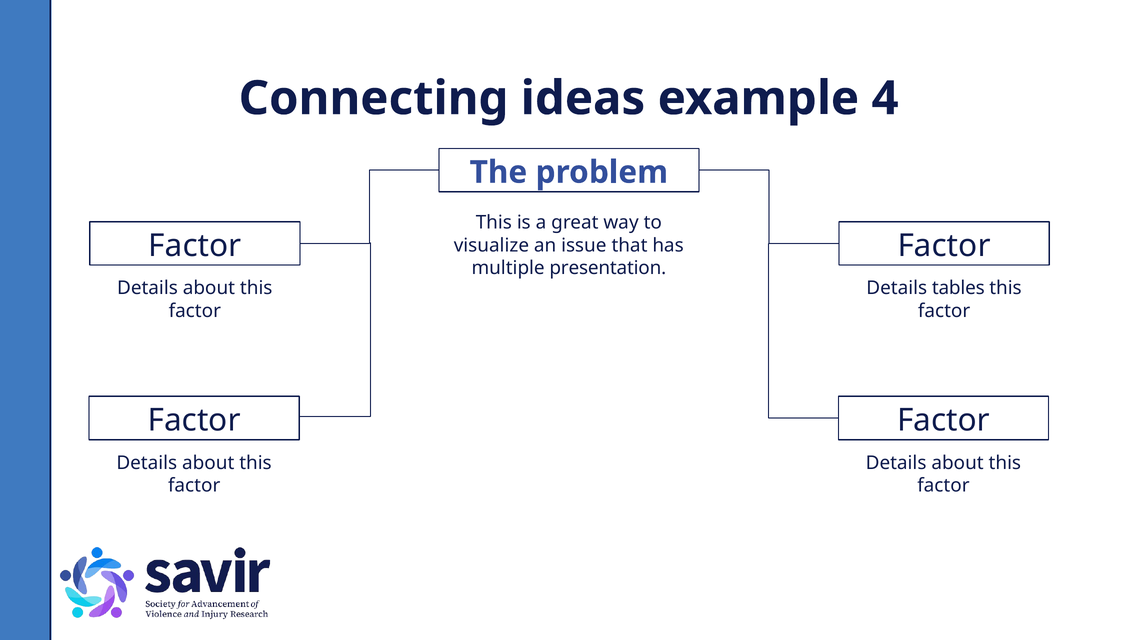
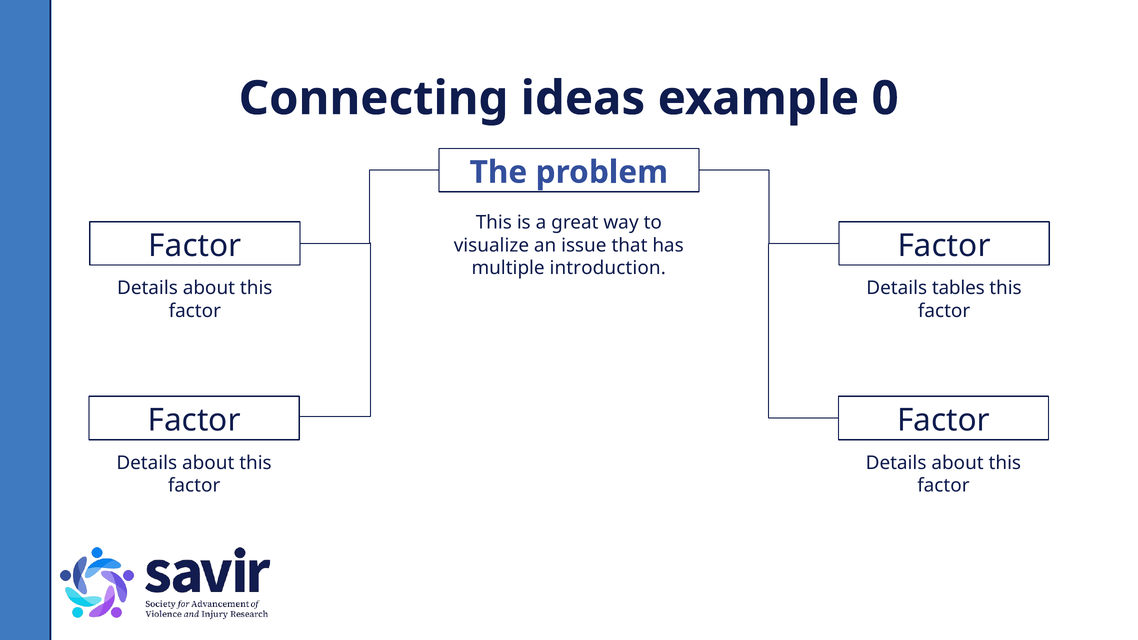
4: 4 -> 0
presentation: presentation -> introduction
